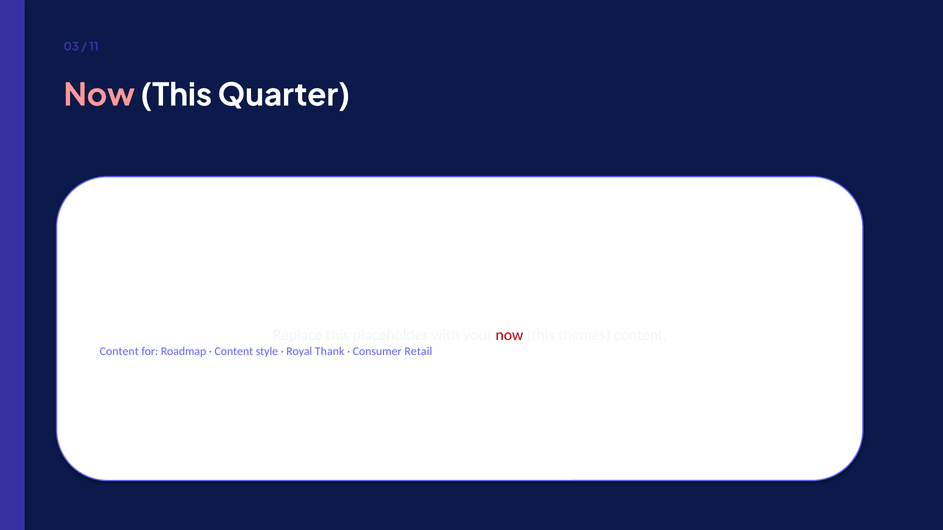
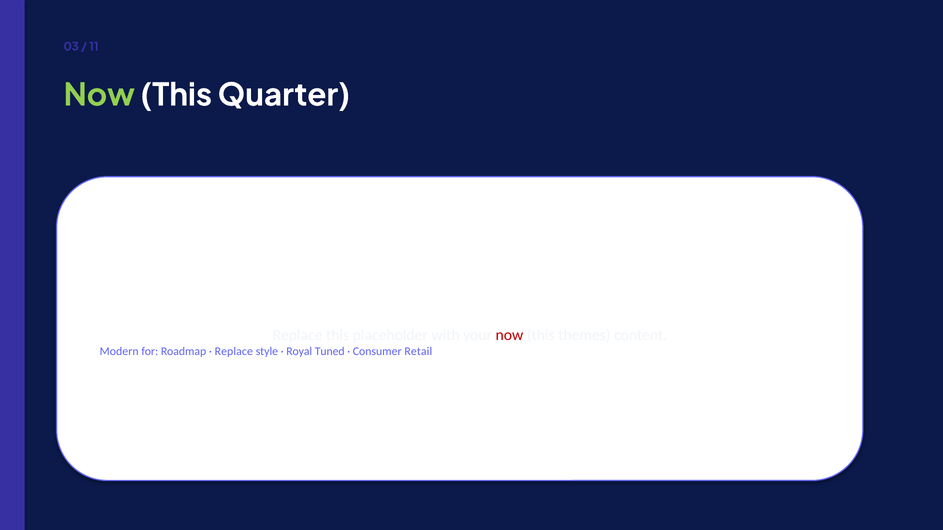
Now at (99, 95) colour: pink -> light green
Content at (119, 351): Content -> Modern
Content at (234, 351): Content -> Replace
Thank: Thank -> Tuned
